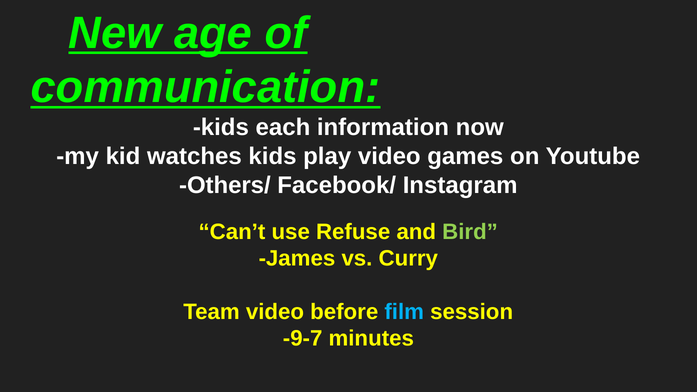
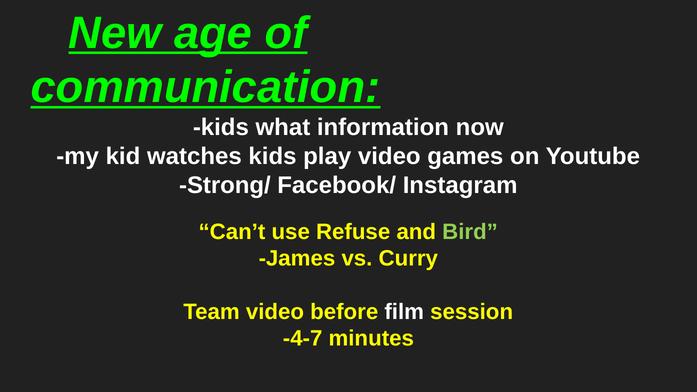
each: each -> what
Others/: Others/ -> Strong/
film colour: light blue -> white
-9-7: -9-7 -> -4-7
